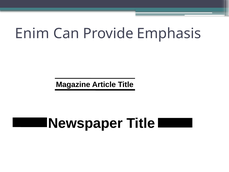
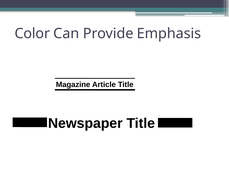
Enim: Enim -> Color
